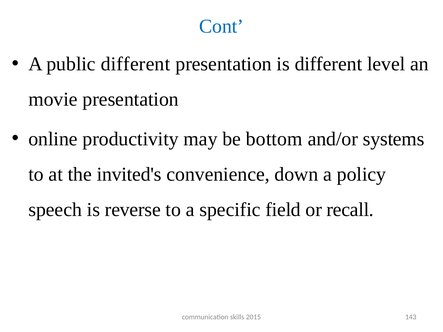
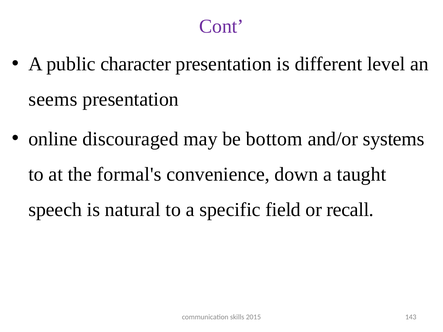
Cont colour: blue -> purple
public different: different -> character
movie: movie -> seems
productivity: productivity -> discouraged
invited's: invited's -> formal's
policy: policy -> taught
reverse: reverse -> natural
